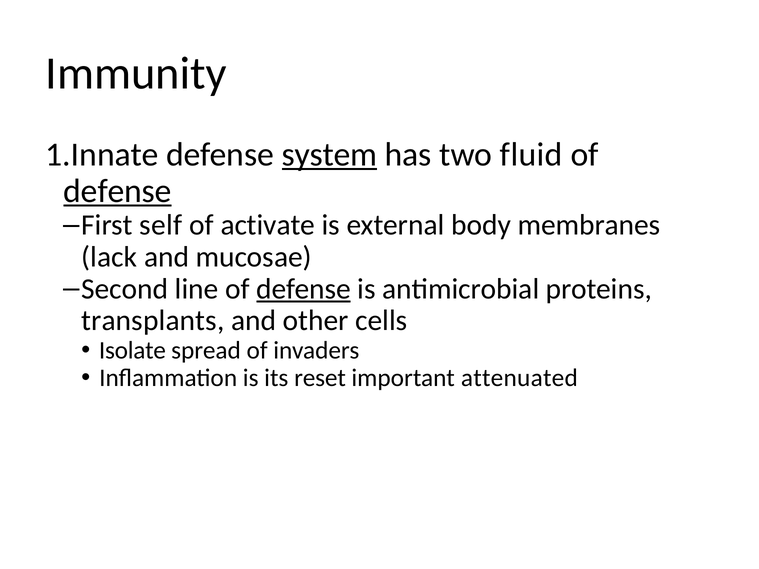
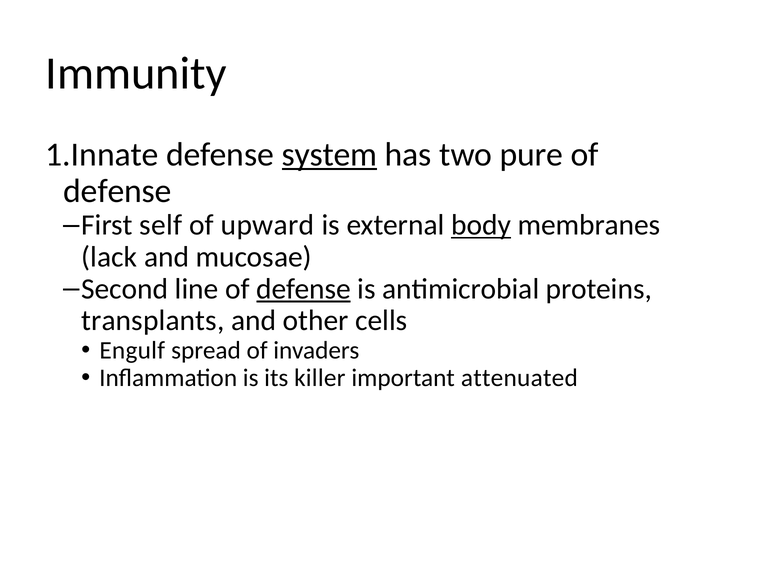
fluid: fluid -> pure
defense at (118, 191) underline: present -> none
activate: activate -> upward
body underline: none -> present
Isolate: Isolate -> Engulf
reset: reset -> killer
